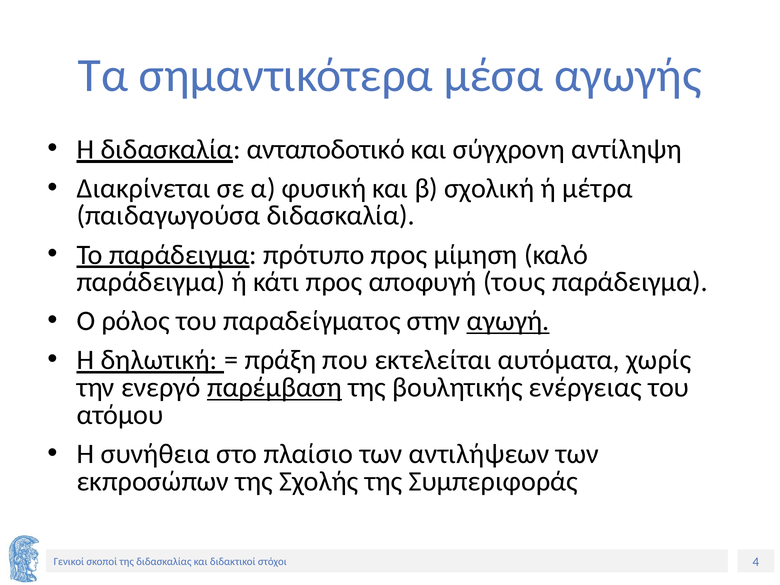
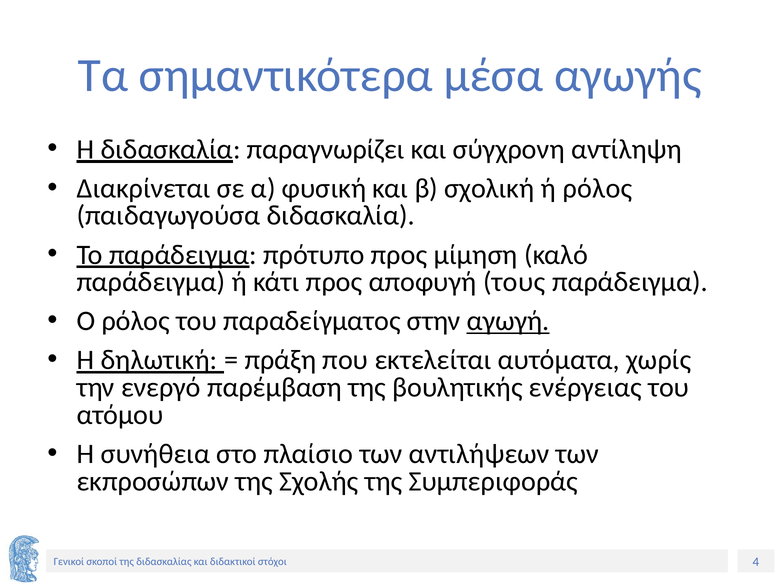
ανταποδοτικό: ανταποδοτικό -> παραγνωρίζει
ή μέτρα: μέτρα -> ρόλος
παρέμβαση underline: present -> none
